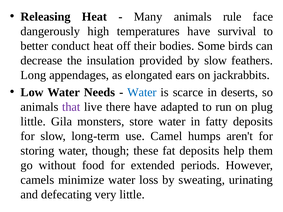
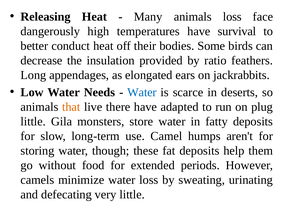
animals rule: rule -> loss
by slow: slow -> ratio
that colour: purple -> orange
